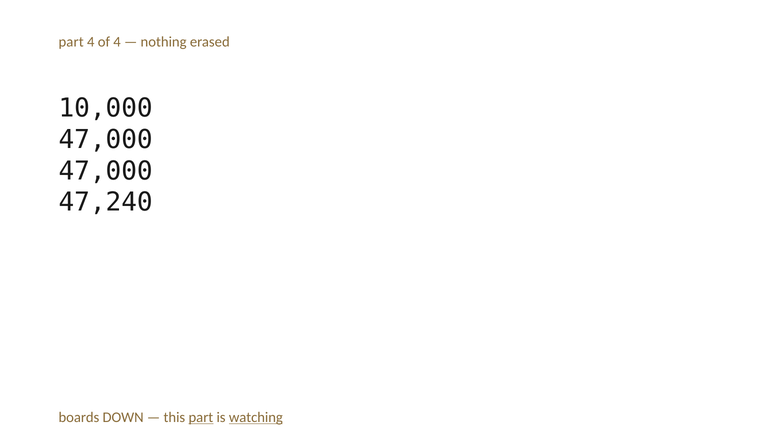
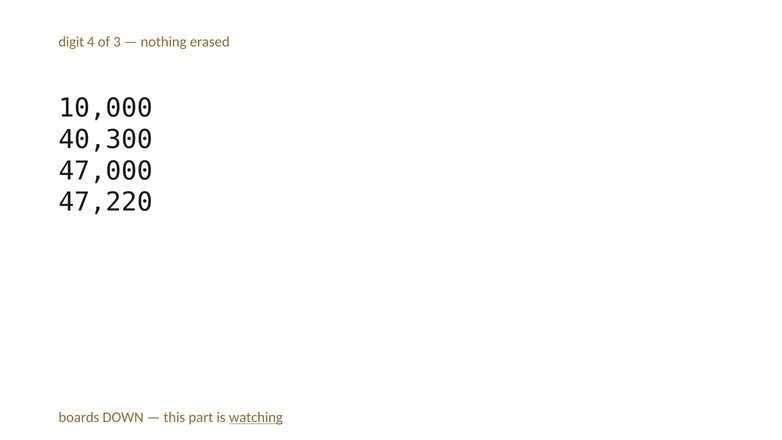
part at (71, 42): part -> digit
of 4: 4 -> 3
47,000 at (106, 140): 47,000 -> 40,300
47,240: 47,240 -> 47,220
part at (201, 417) underline: present -> none
